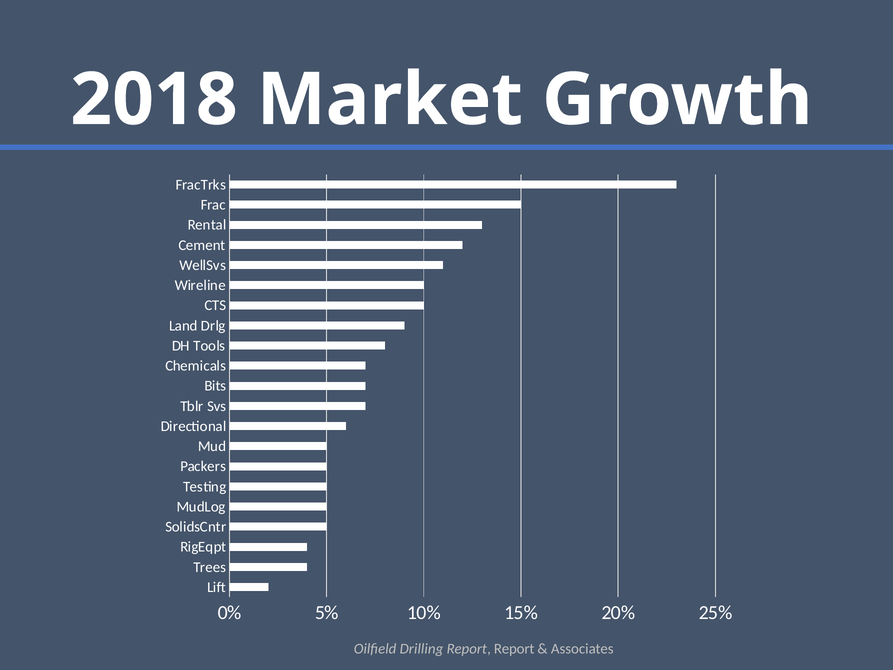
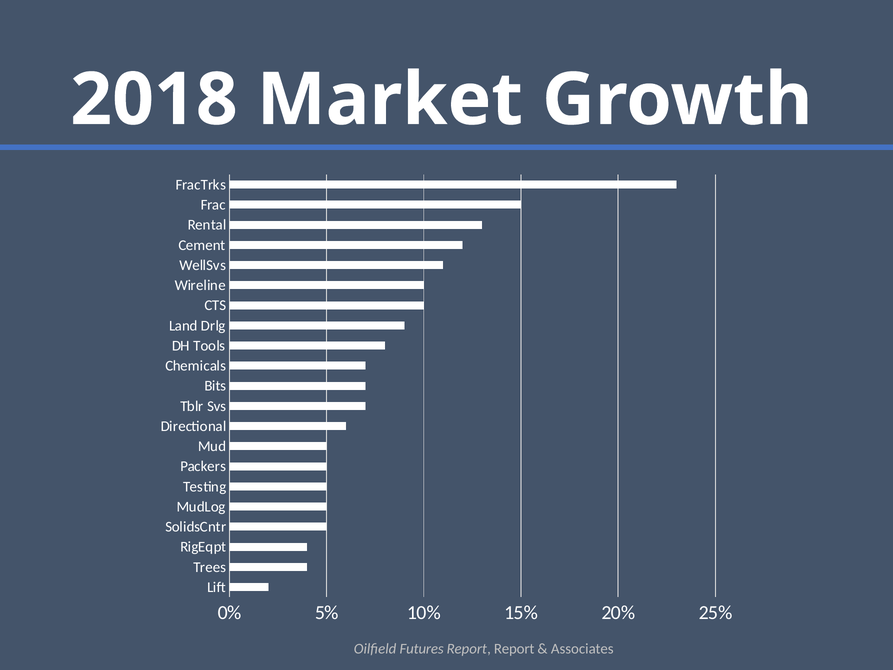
Drilling: Drilling -> Futures
